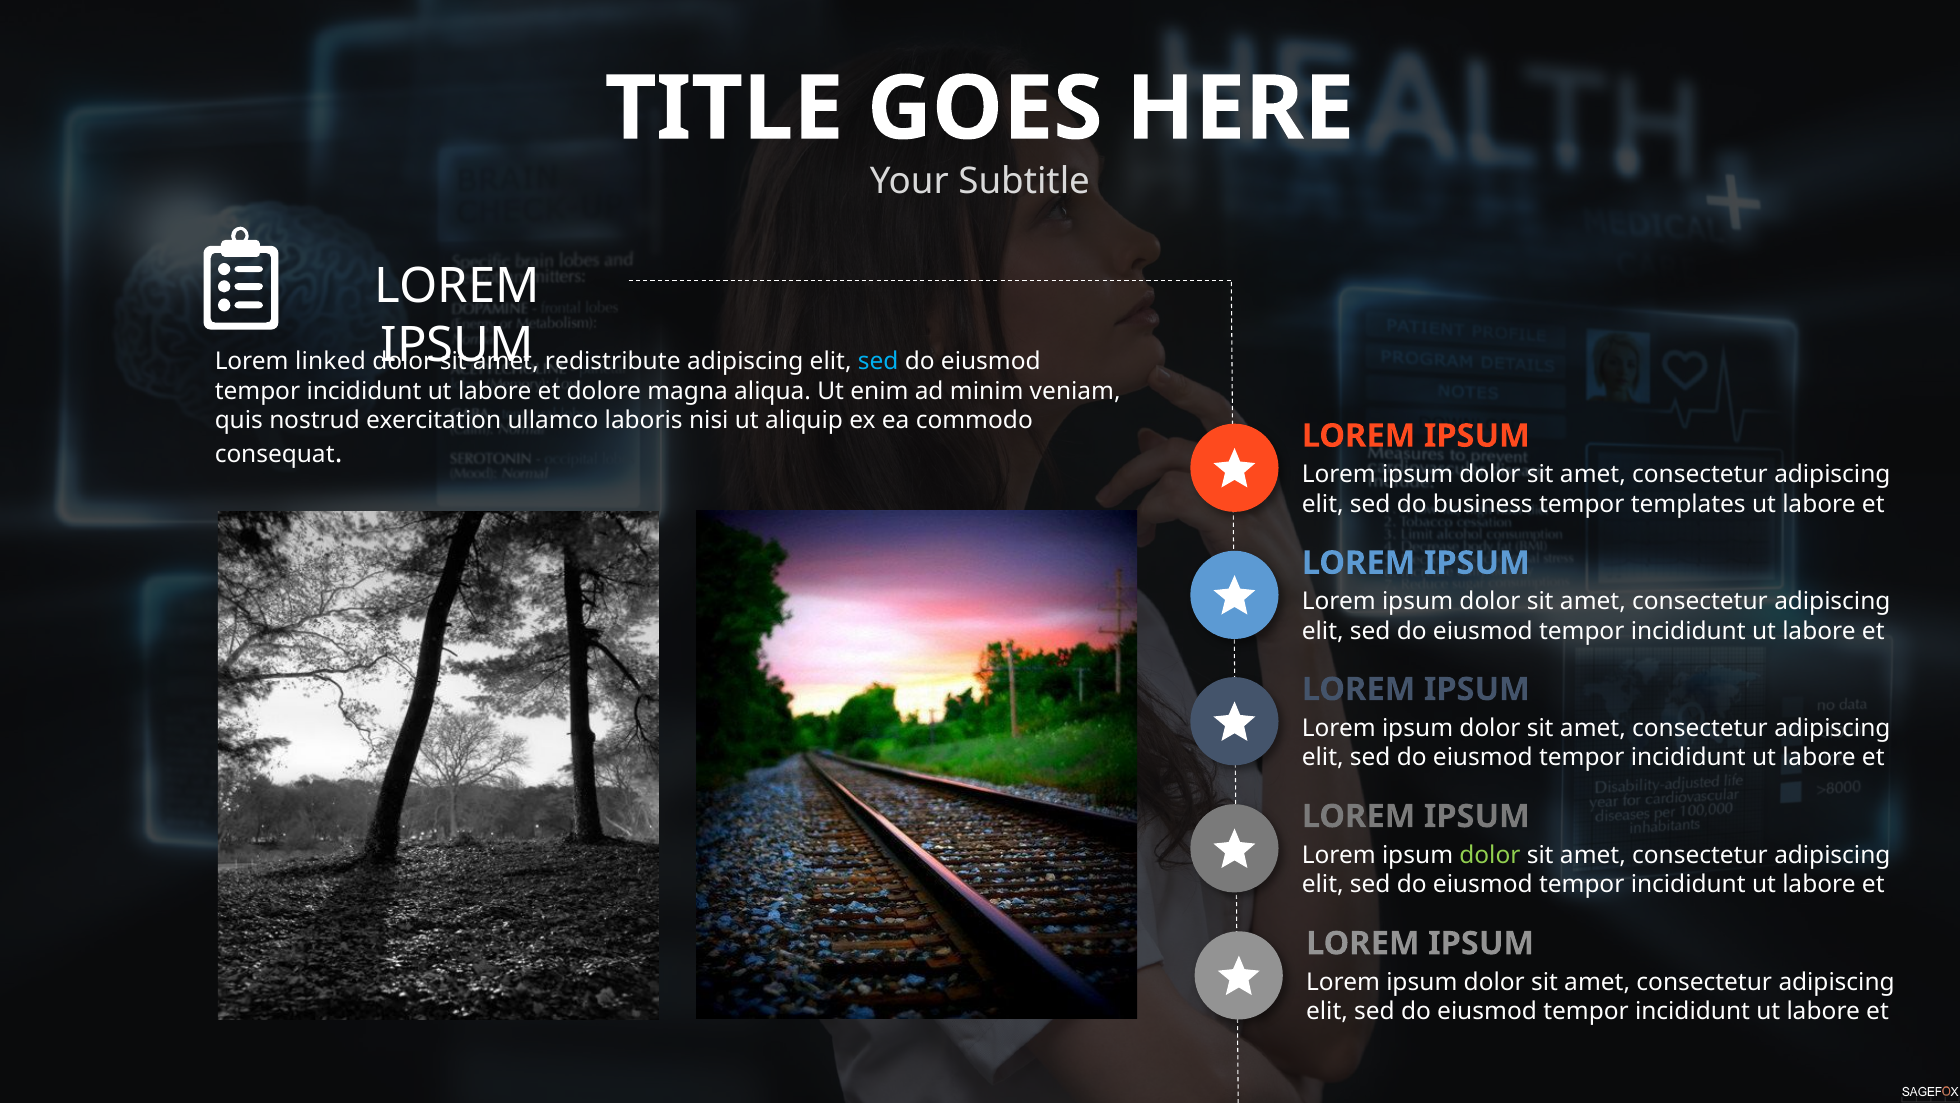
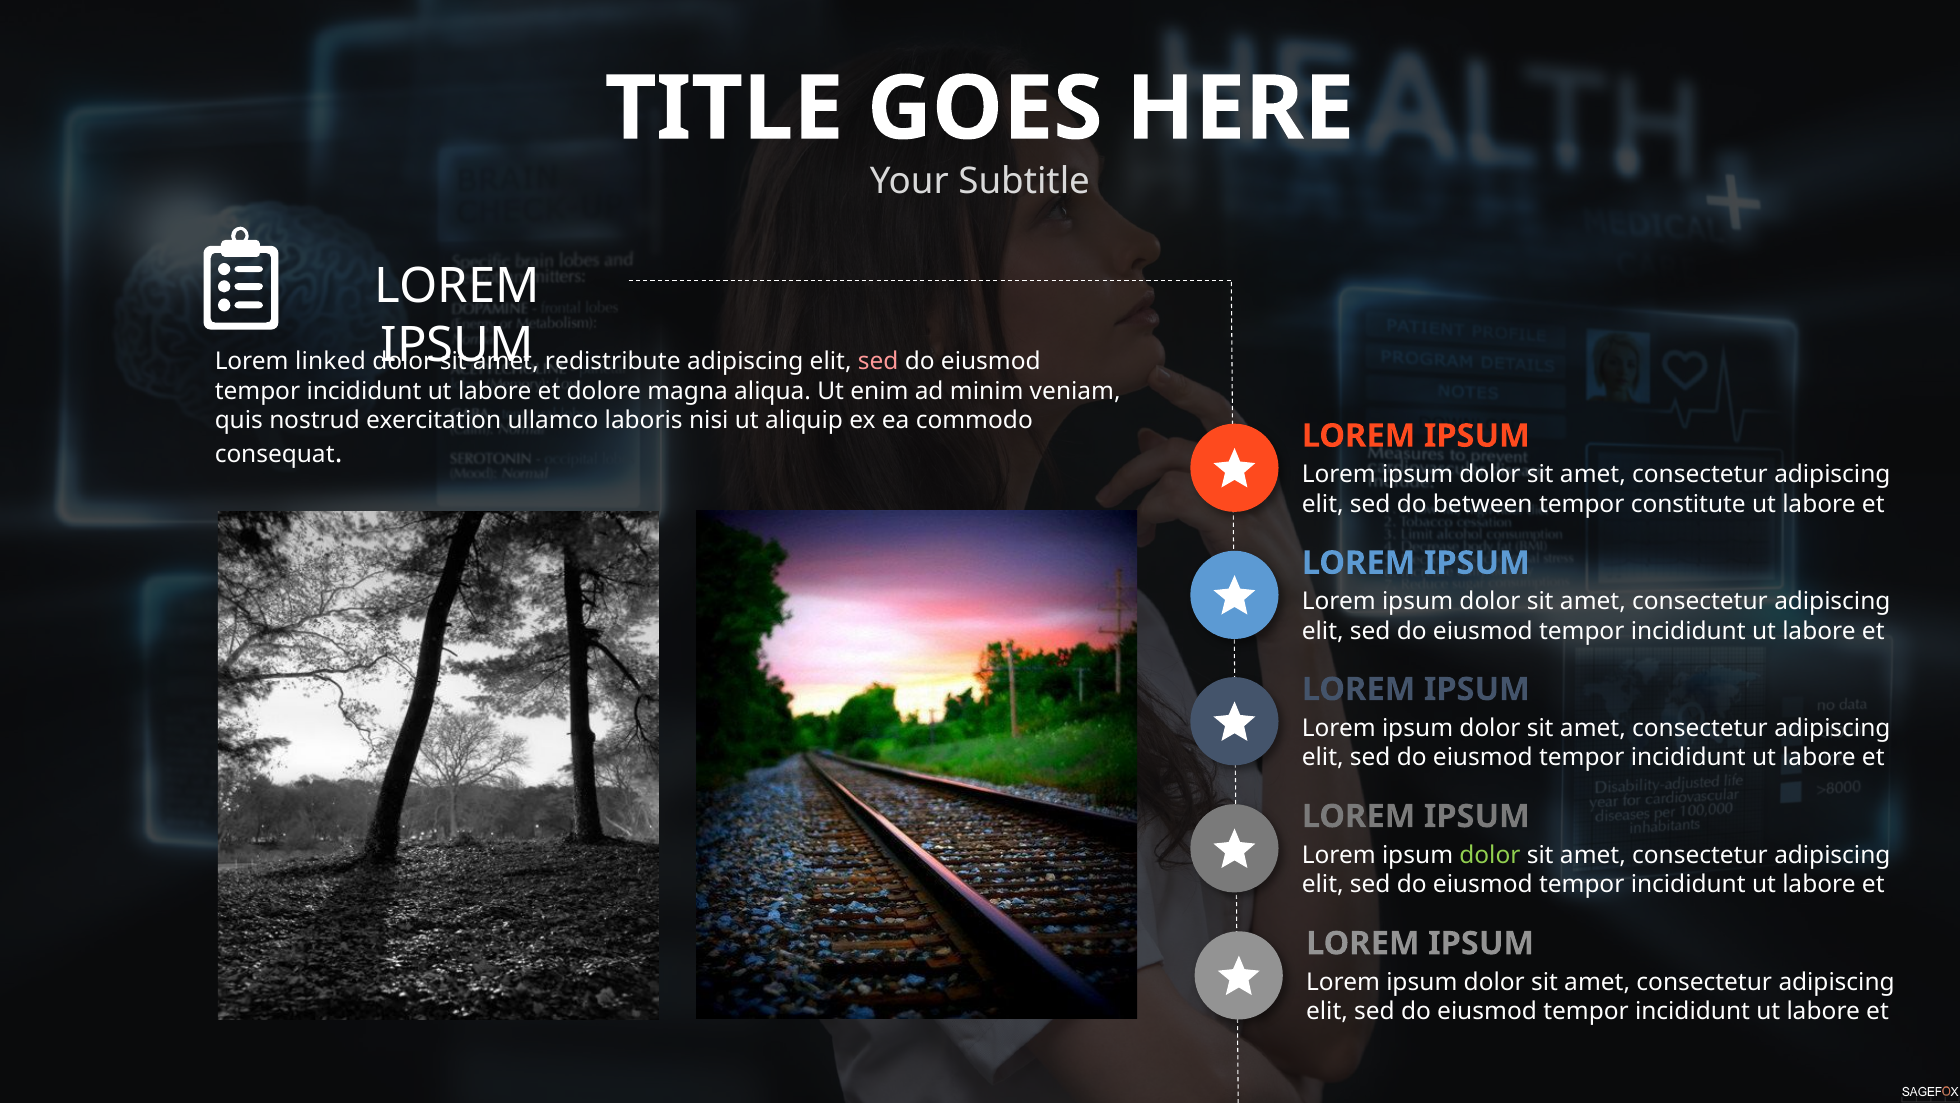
sed at (878, 362) colour: light blue -> pink
business: business -> between
templates: templates -> constitute
